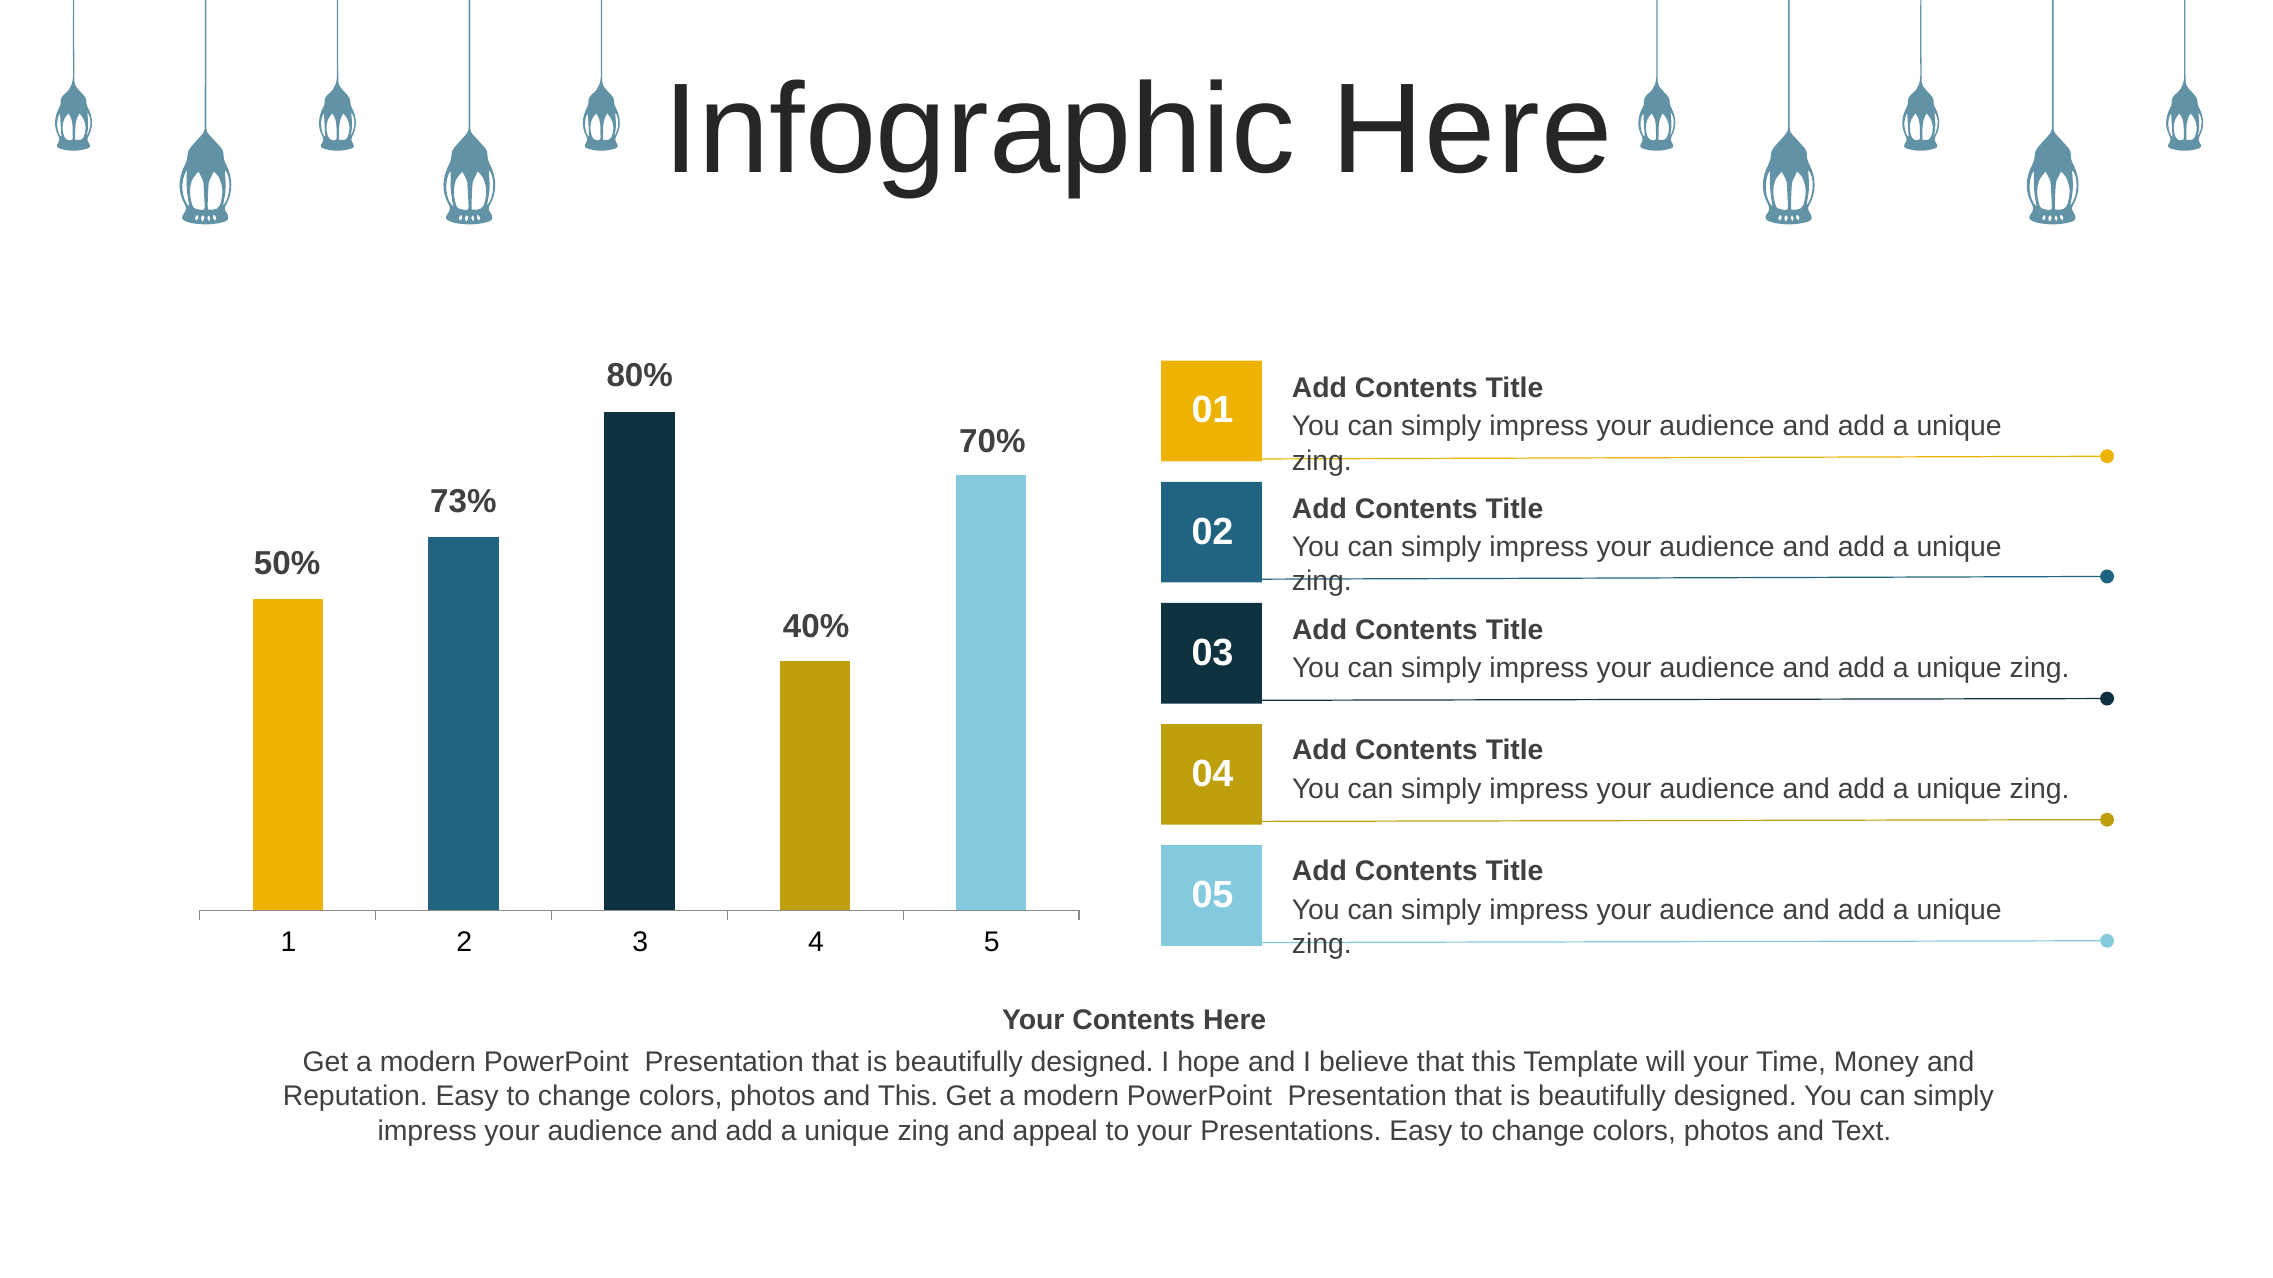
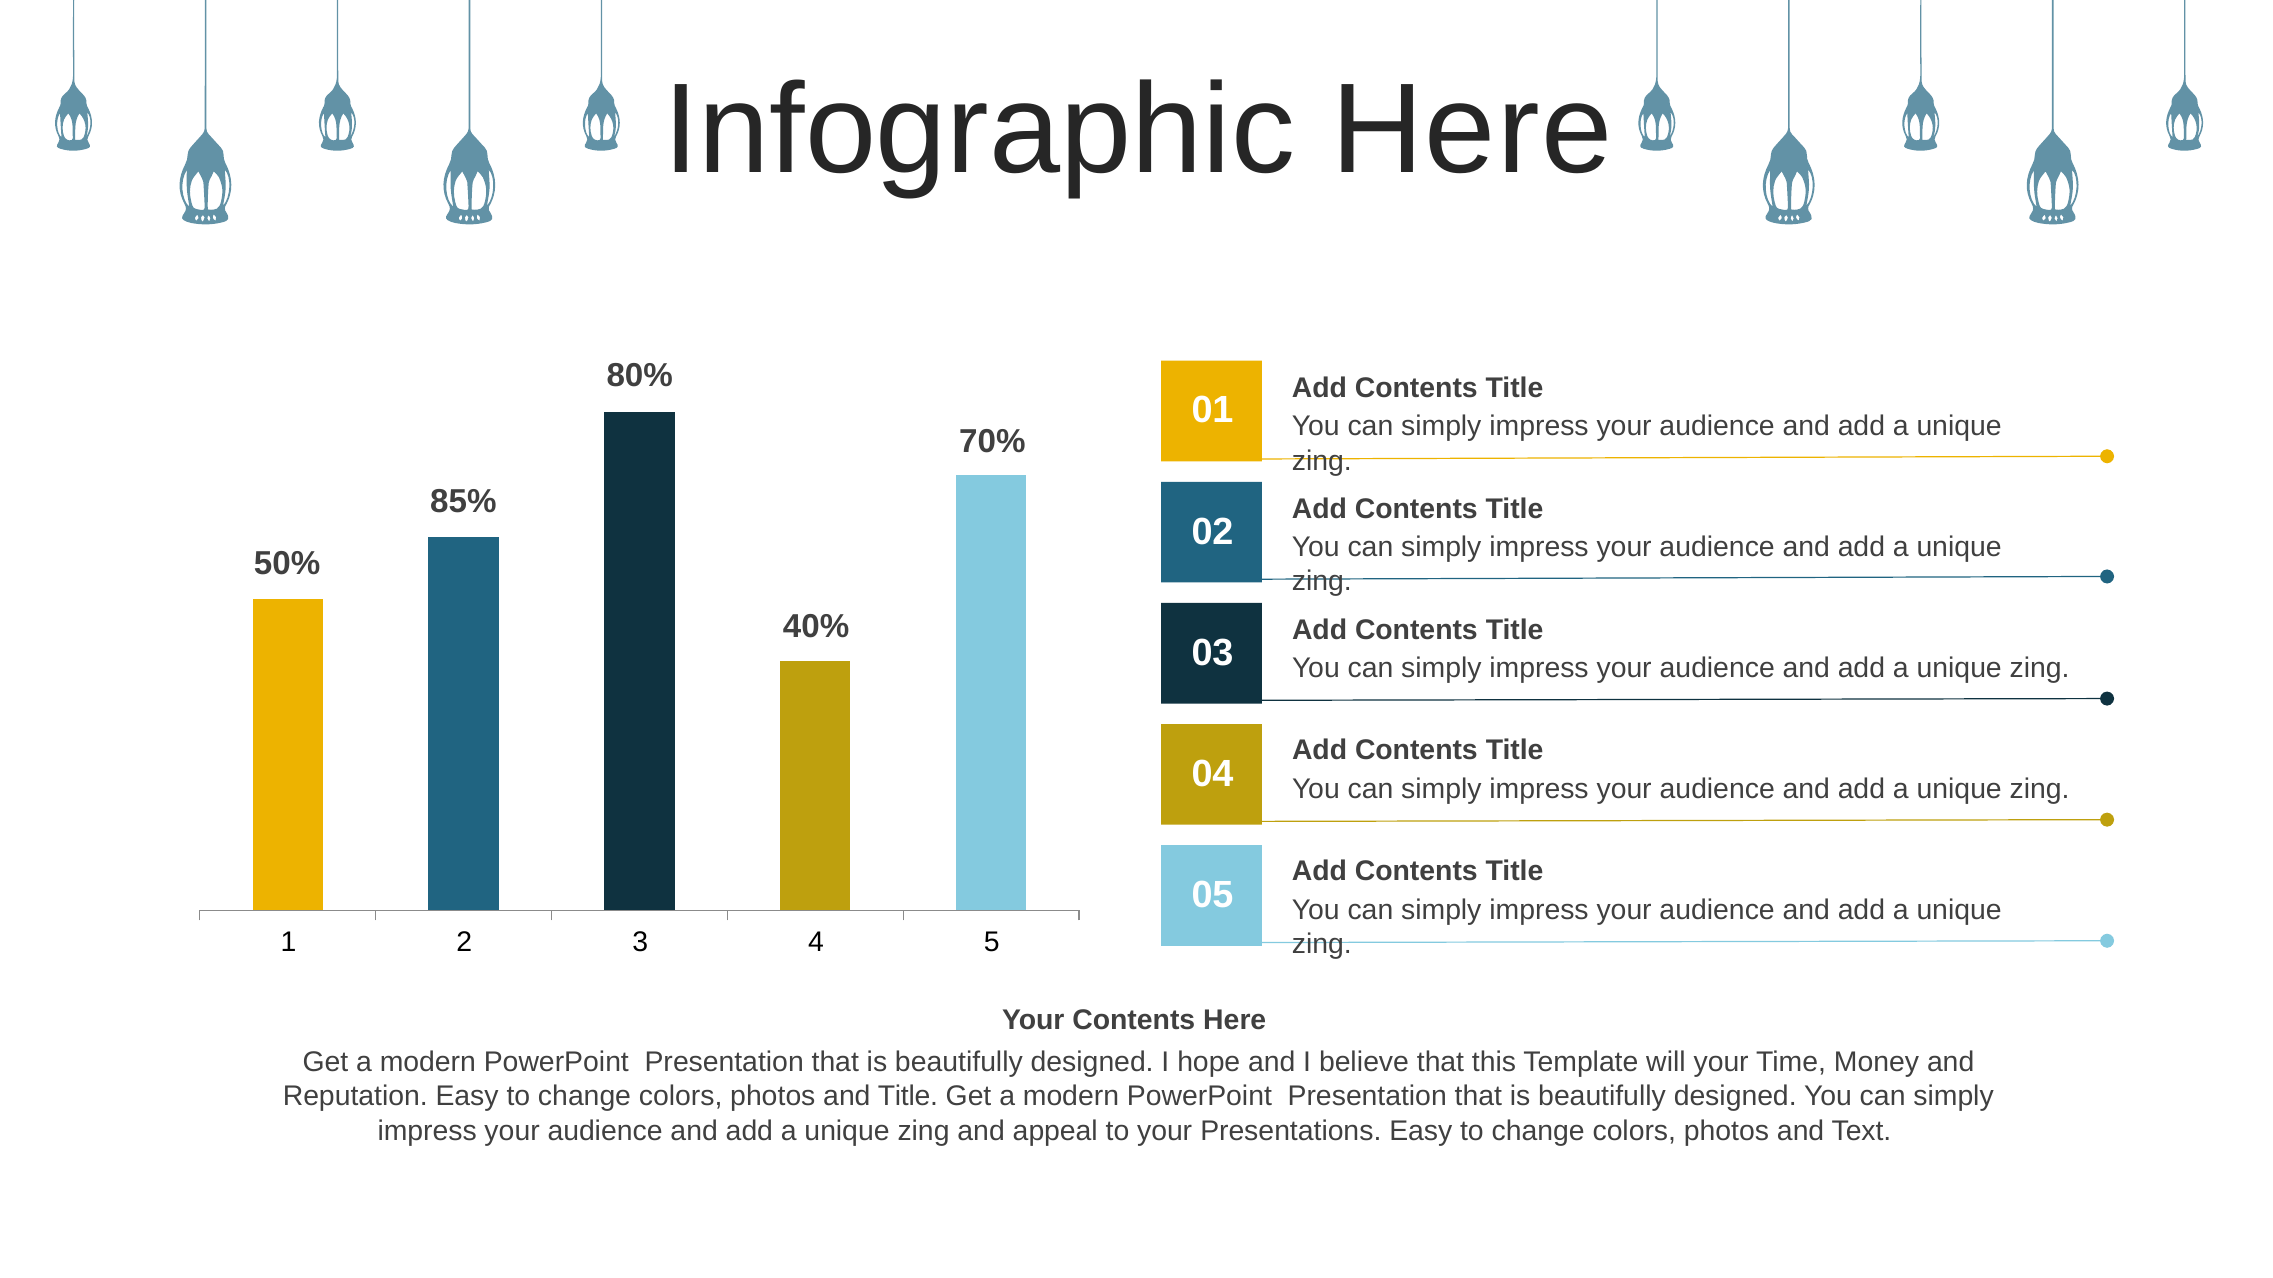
73%: 73% -> 85%
and This: This -> Title
